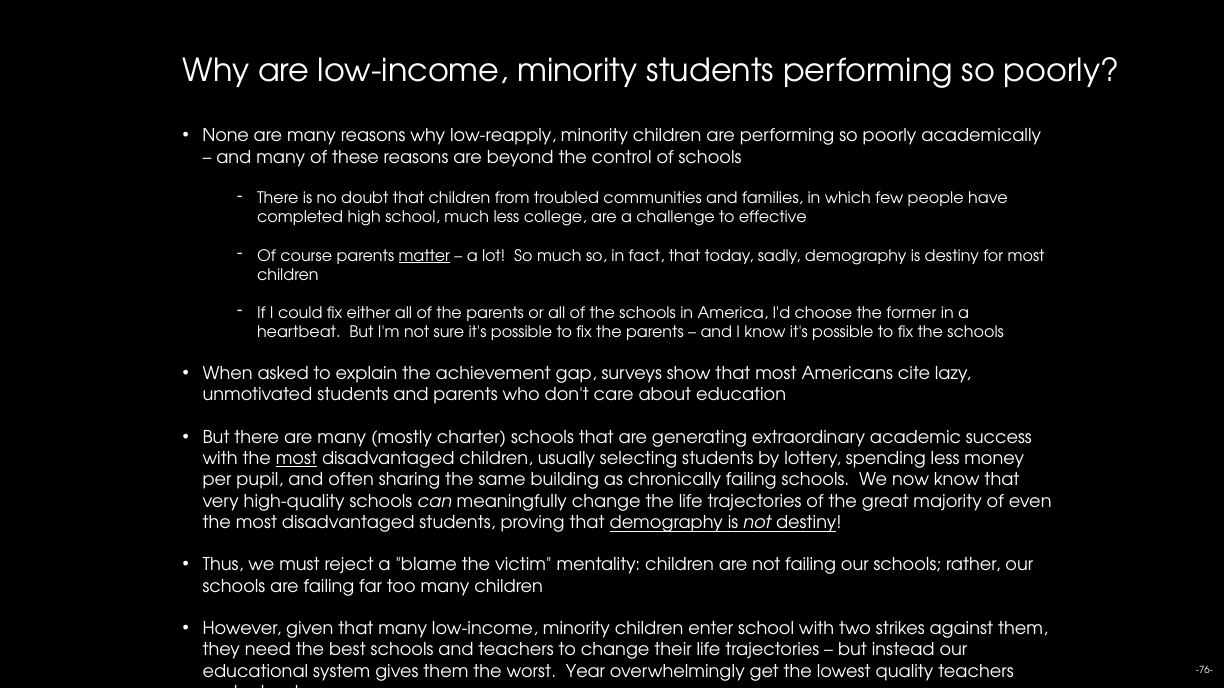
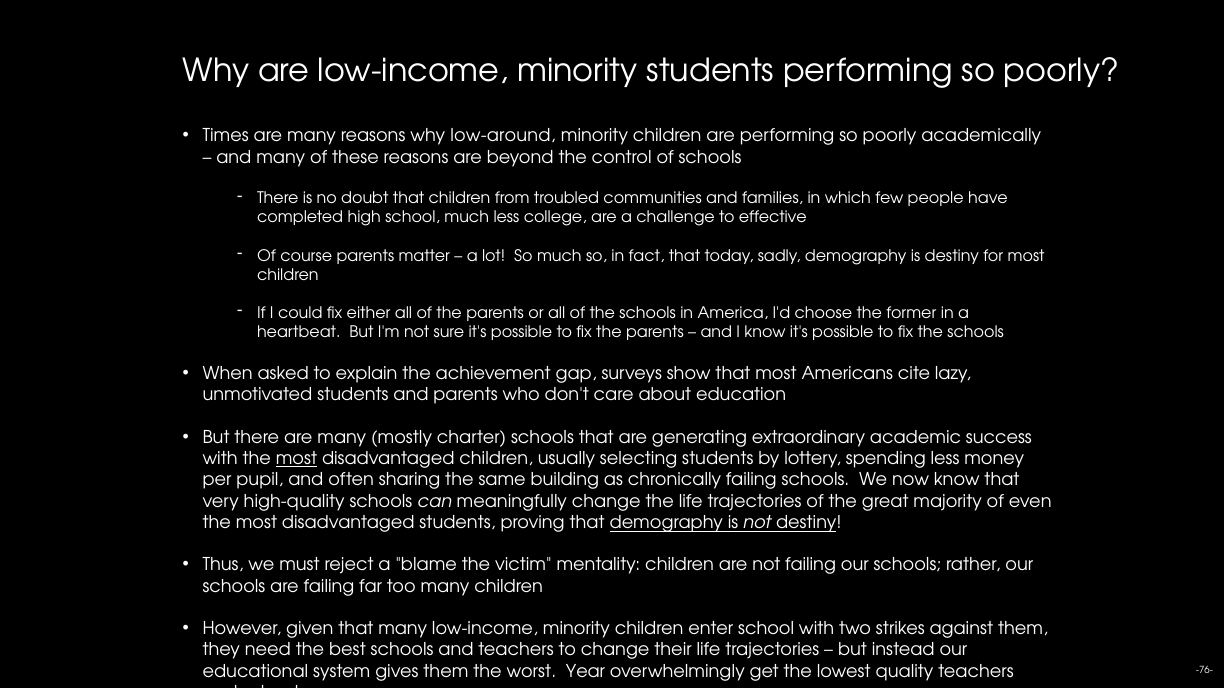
None: None -> Times
low-reapply: low-reapply -> low-around
matter underline: present -> none
